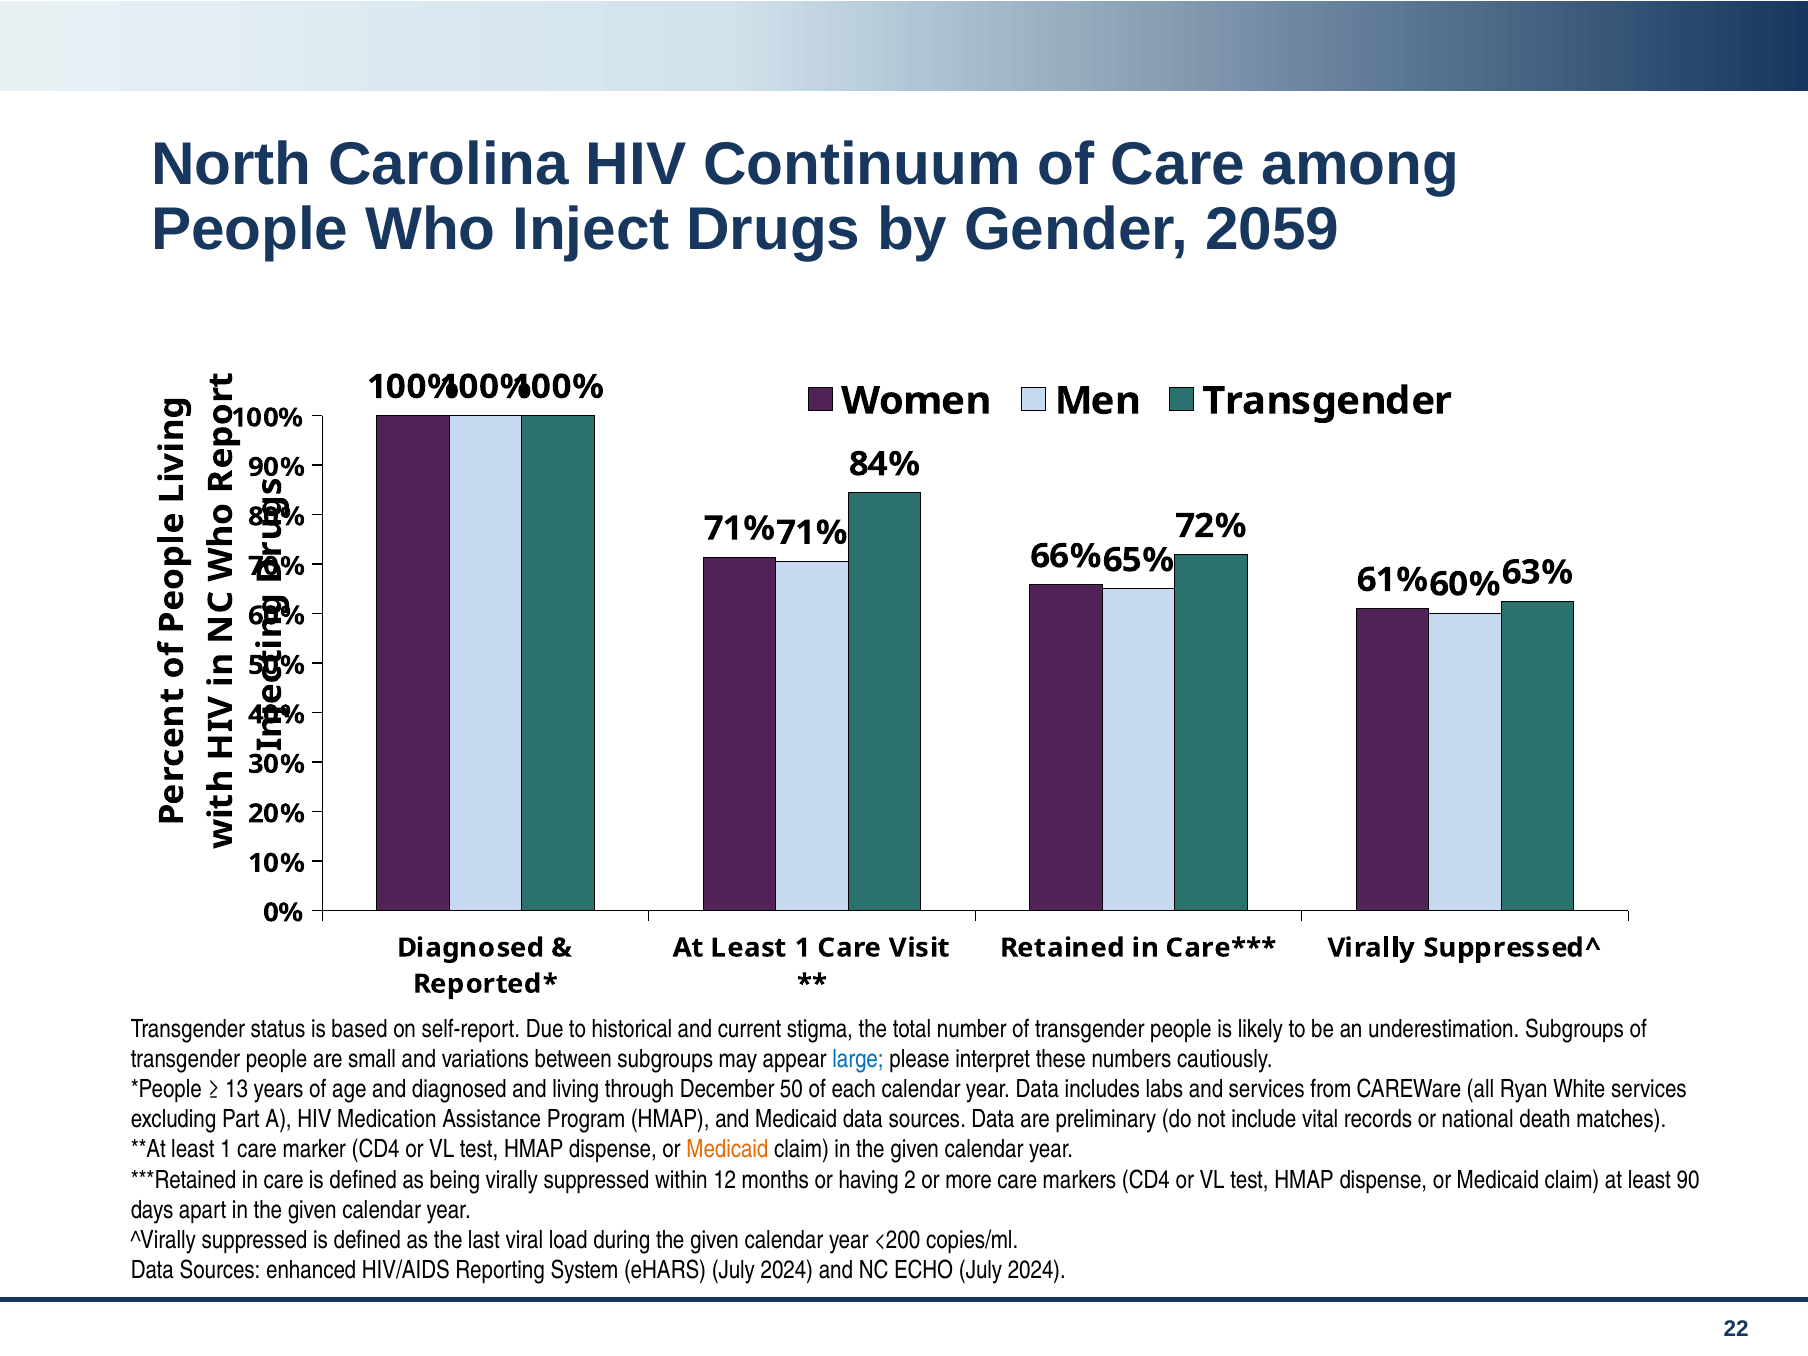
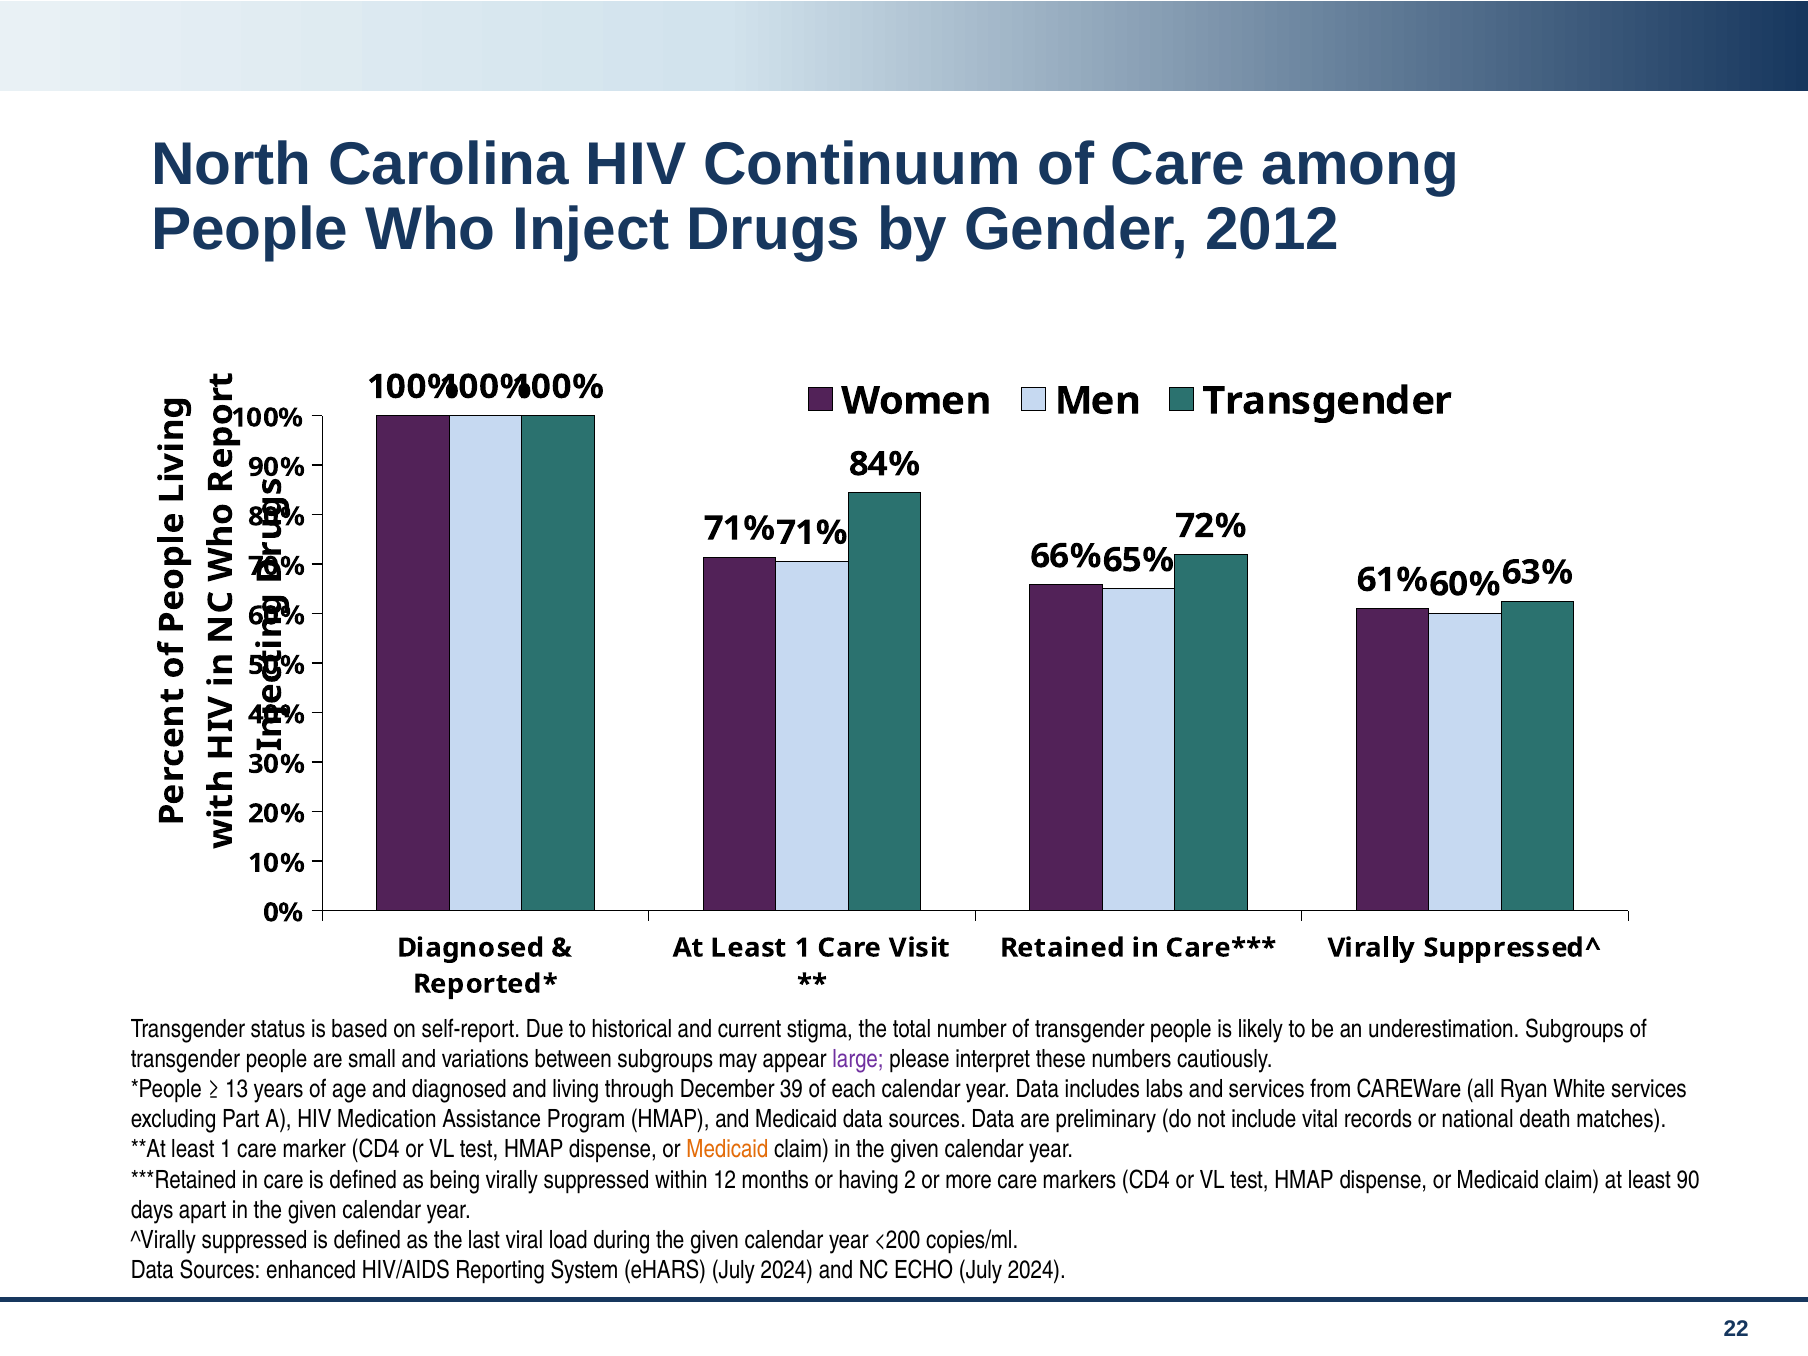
2059: 2059 -> 2012
large colour: blue -> purple
50: 50 -> 39
